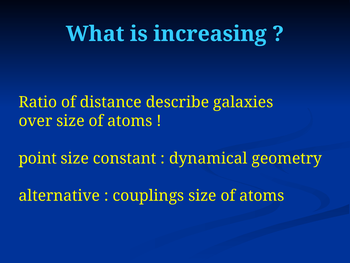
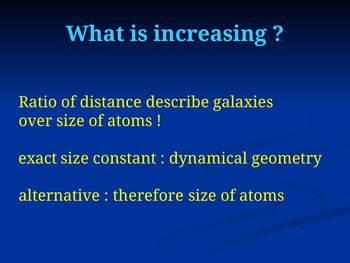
point: point -> exact
couplings: couplings -> therefore
